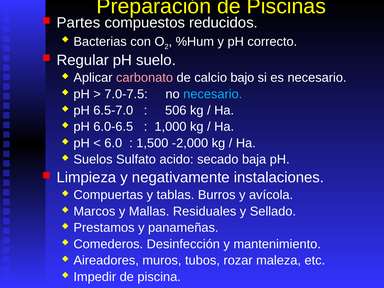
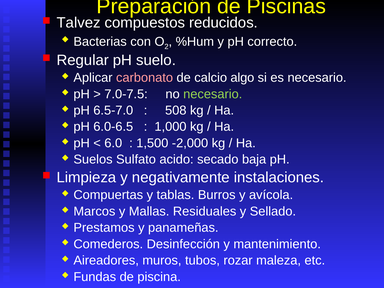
Partes: Partes -> Talvez
bajo: bajo -> algo
necesario at (213, 94) colour: light blue -> light green
506: 506 -> 508
Impedir: Impedir -> Fundas
